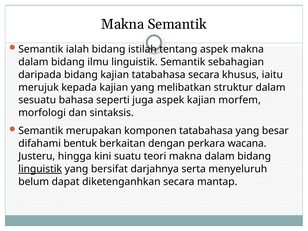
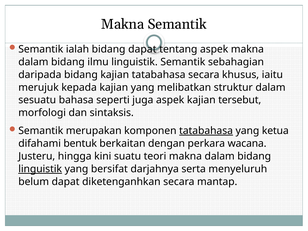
bidang istilah: istilah -> dapat
morfem: morfem -> tersebut
tatabahasa at (206, 131) underline: none -> present
besar: besar -> ketua
